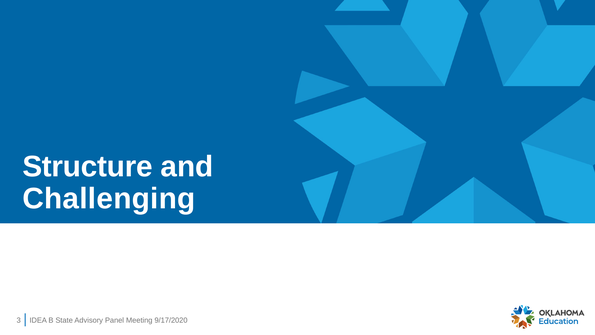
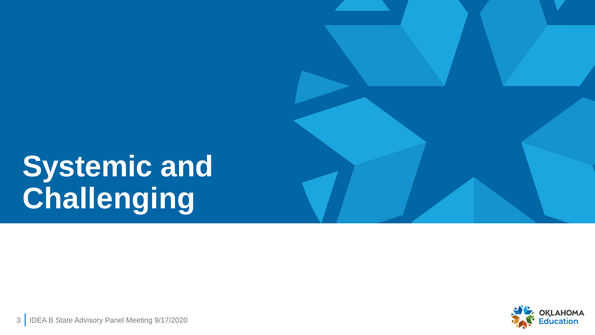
Structure: Structure -> Systemic
